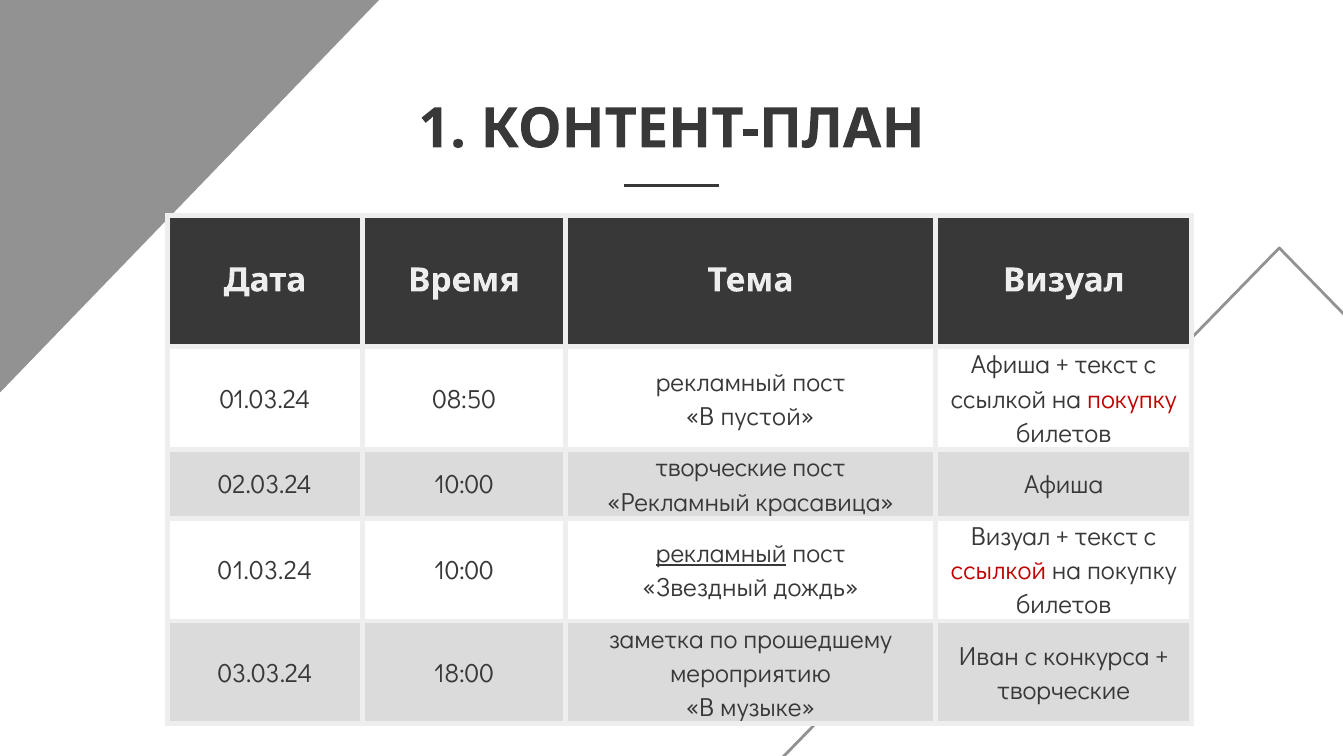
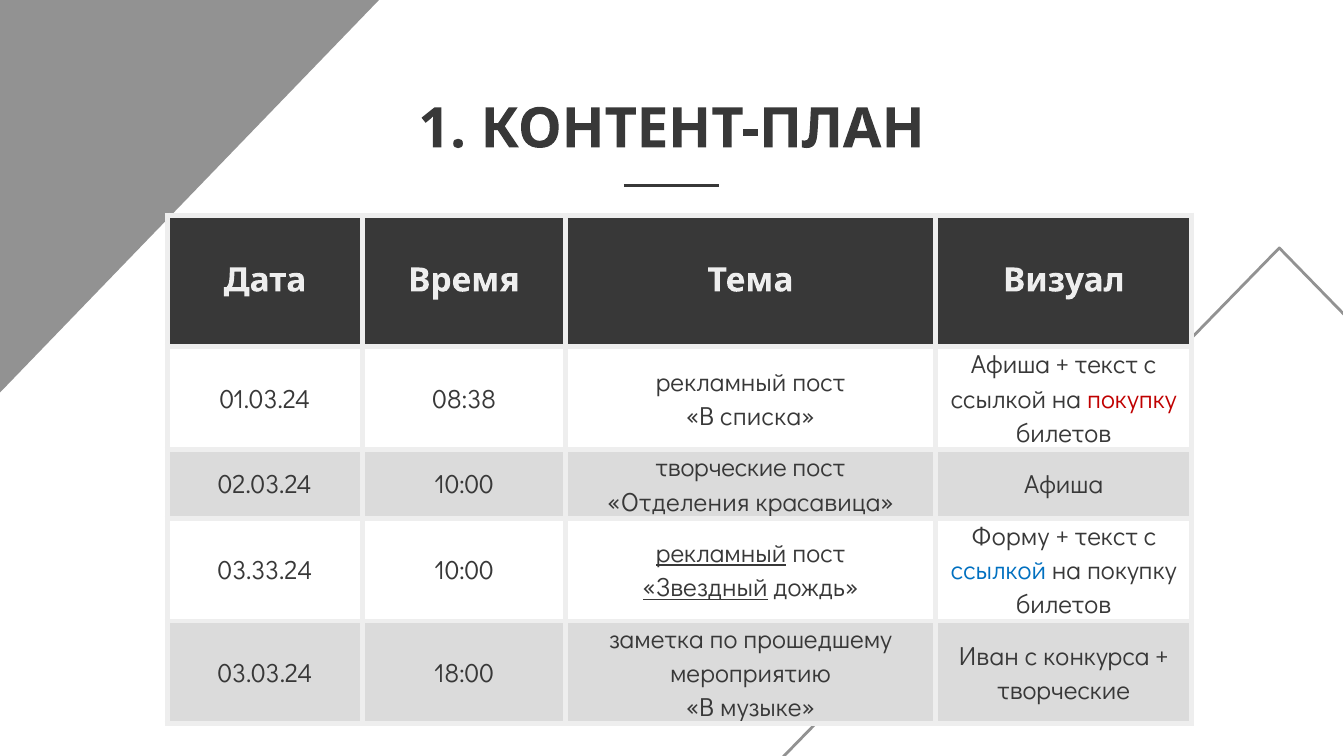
08:50: 08:50 -> 08:38
пустой: пустой -> списка
Рекламный at (679, 502): Рекламный -> Отделения
Визуал at (1011, 536): Визуал -> Форму
01.03.24 at (265, 571): 01.03.24 -> 03.33.24
ссылкой at (998, 571) colour: red -> blue
Звездный underline: none -> present
